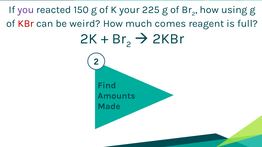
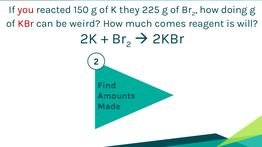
you colour: purple -> red
your: your -> they
using: using -> doing
full: full -> will
